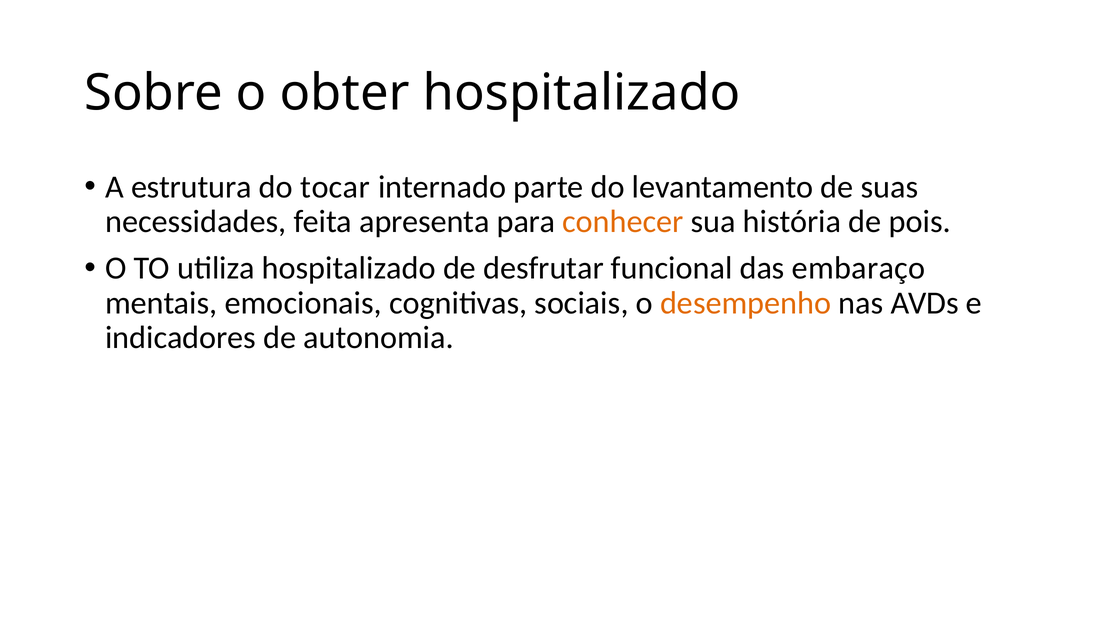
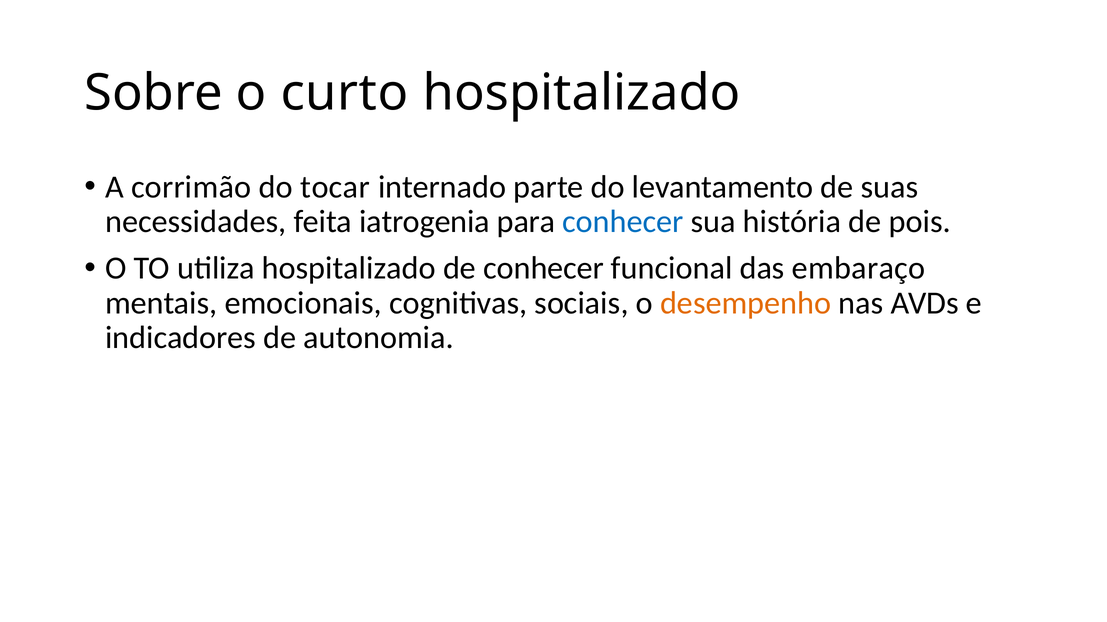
obter: obter -> curto
estrutura: estrutura -> corrimão
apresenta: apresenta -> iatrogenia
conhecer at (623, 222) colour: orange -> blue
de desfrutar: desfrutar -> conhecer
